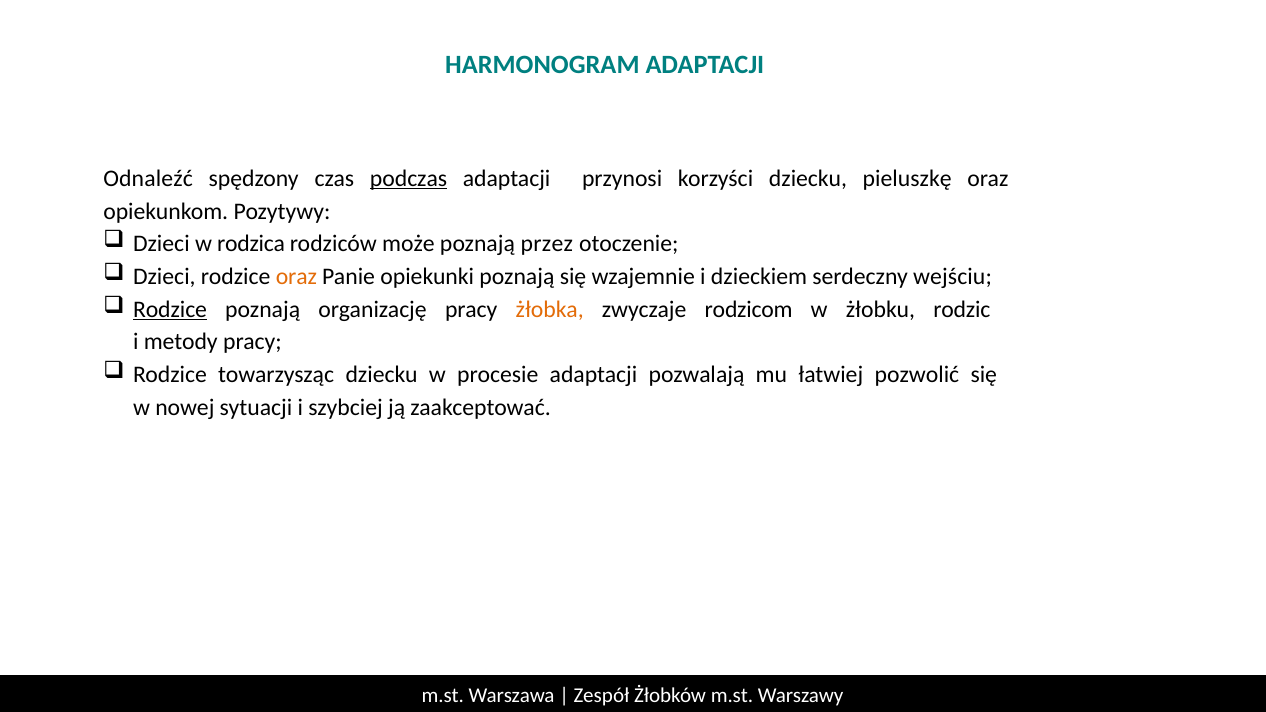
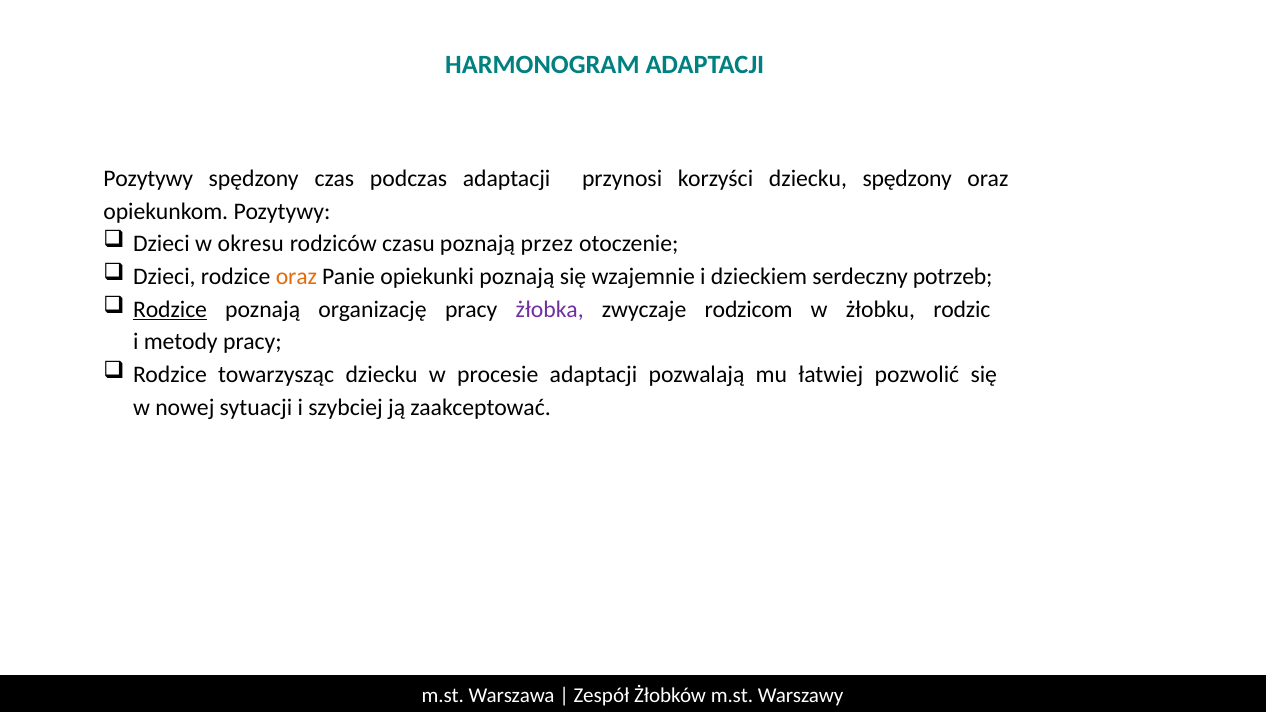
Odnaleźć at (148, 178): Odnaleźć -> Pozytywy
podczas underline: present -> none
dziecku pieluszkę: pieluszkę -> spędzony
rodzica: rodzica -> okresu
może: może -> czasu
wejściu: wejściu -> potrzeb
żłobka colour: orange -> purple
